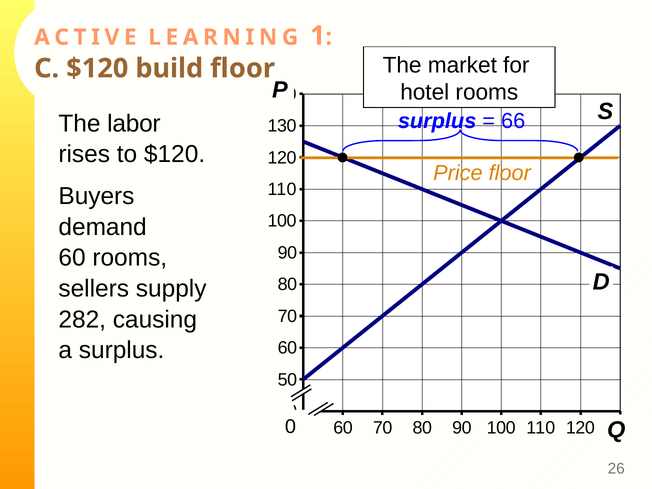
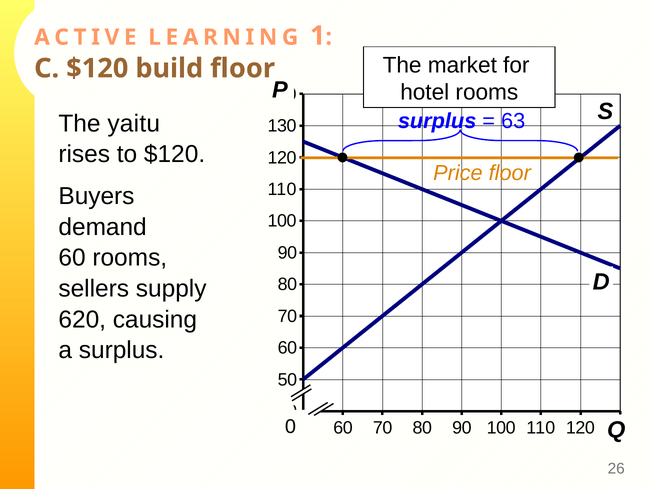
66: 66 -> 63
labor: labor -> yaitu
282: 282 -> 620
